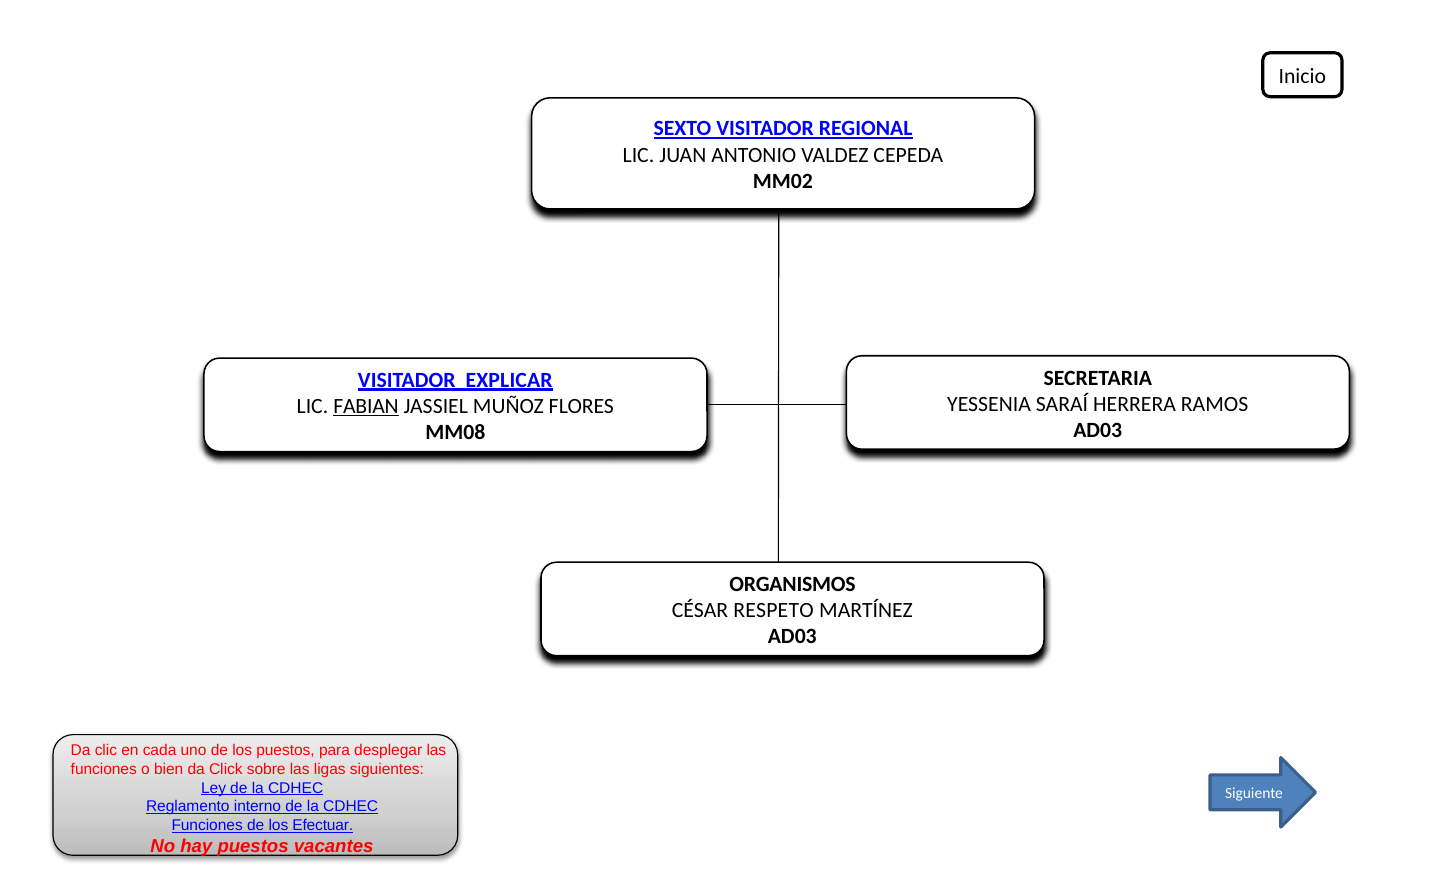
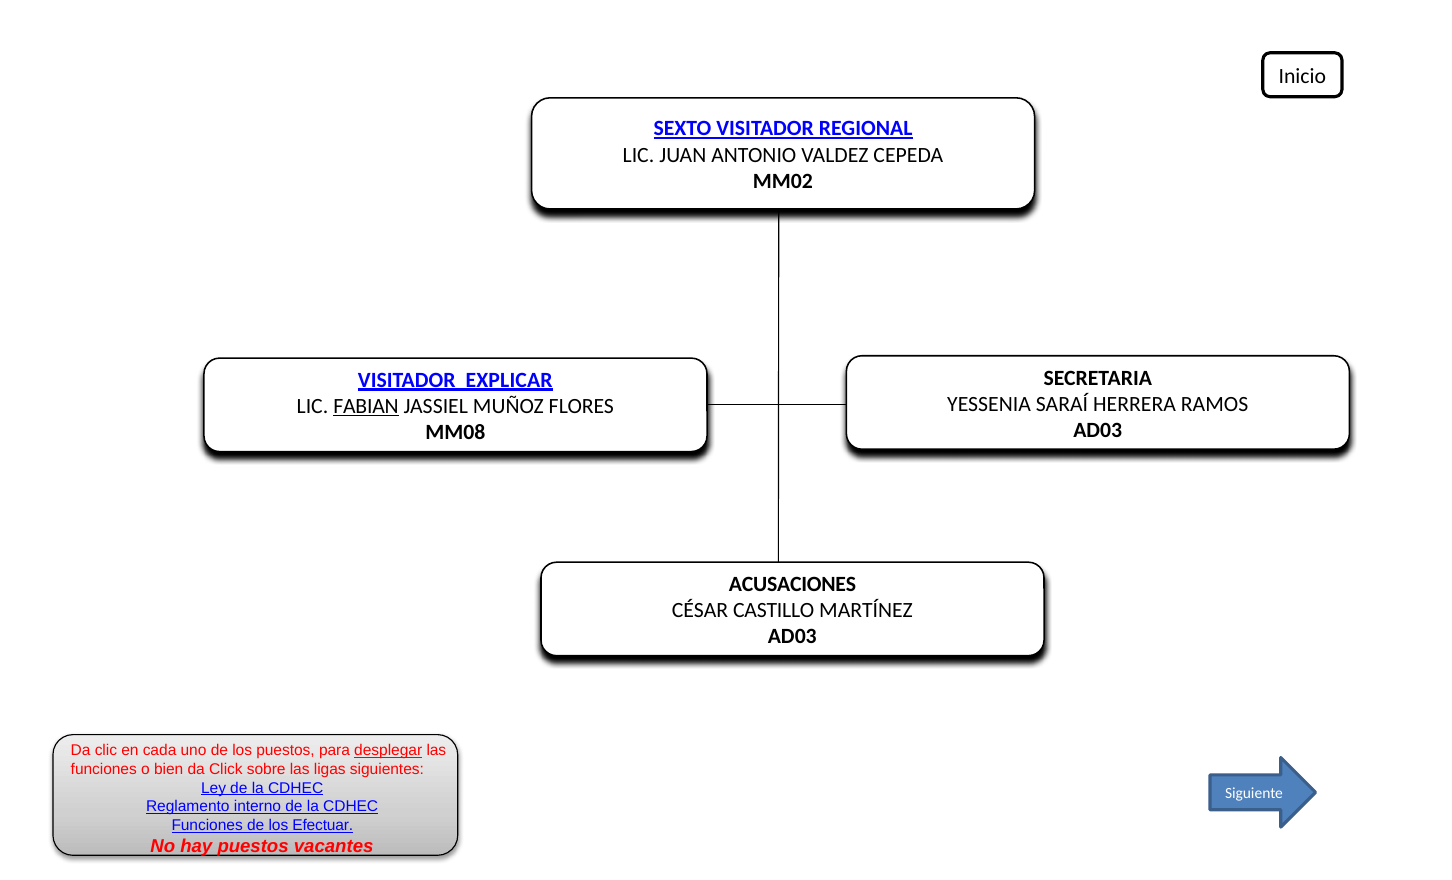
ORGANISMOS: ORGANISMOS -> ACUSACIONES
RESPETO: RESPETO -> CASTILLO
desplegar underline: none -> present
